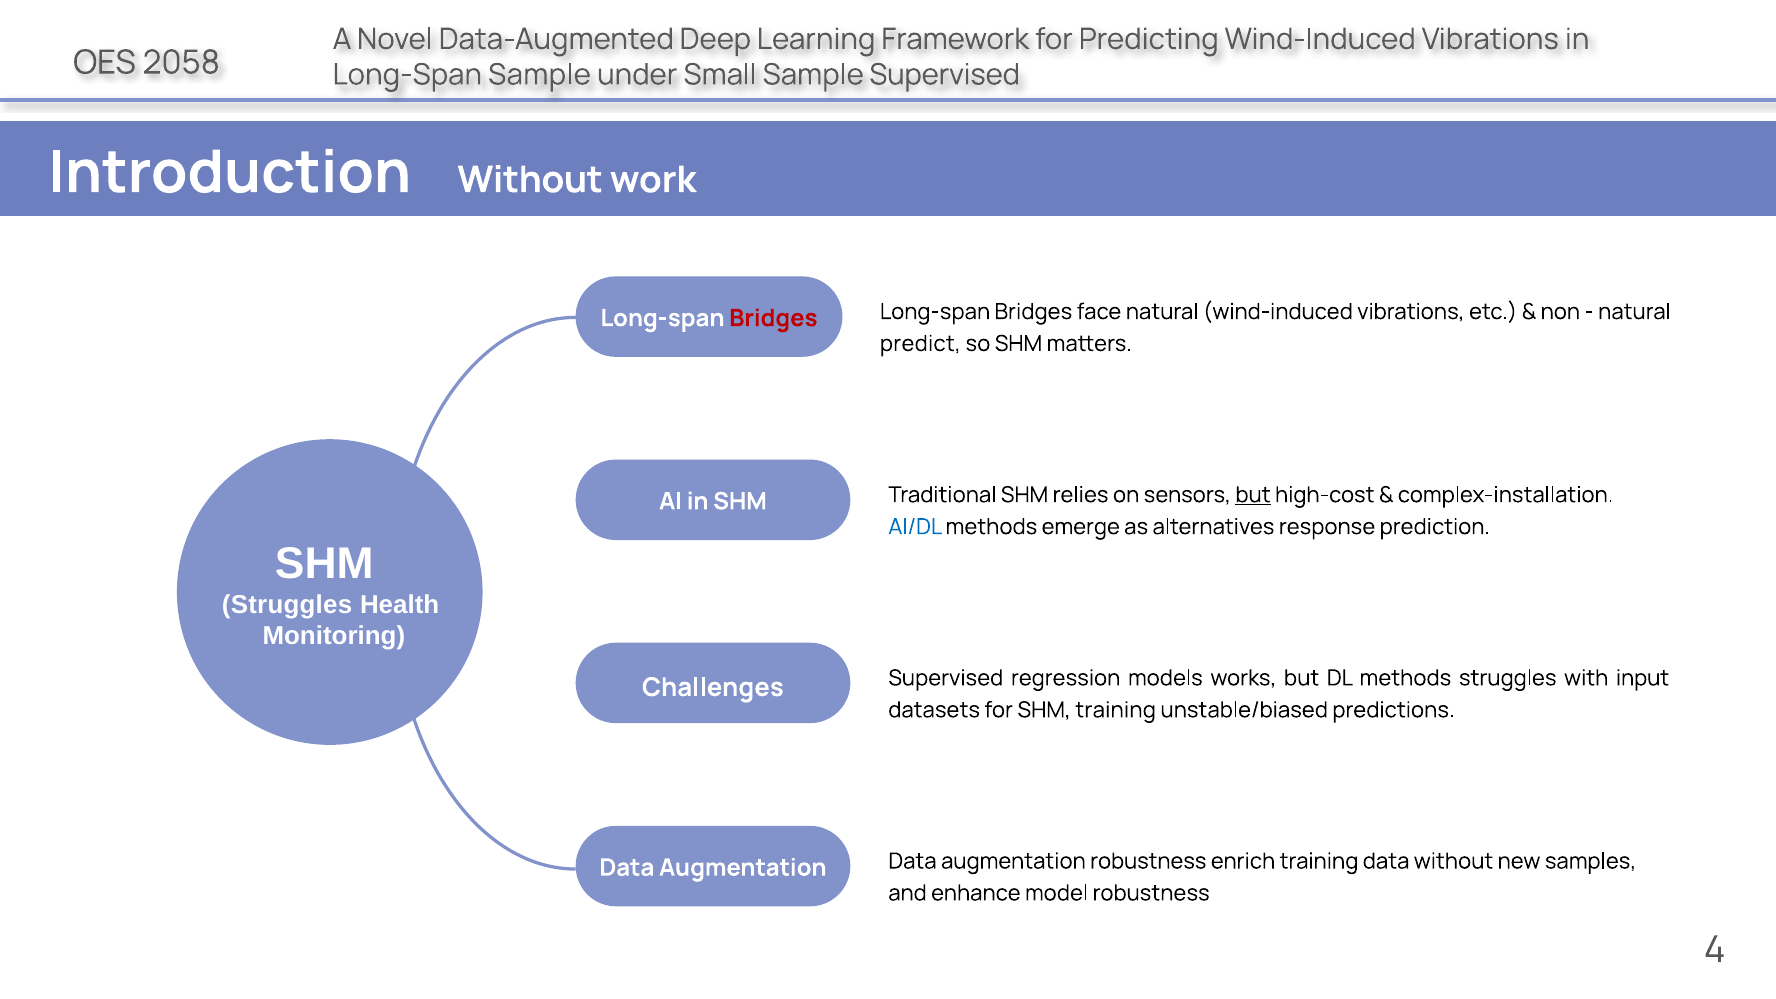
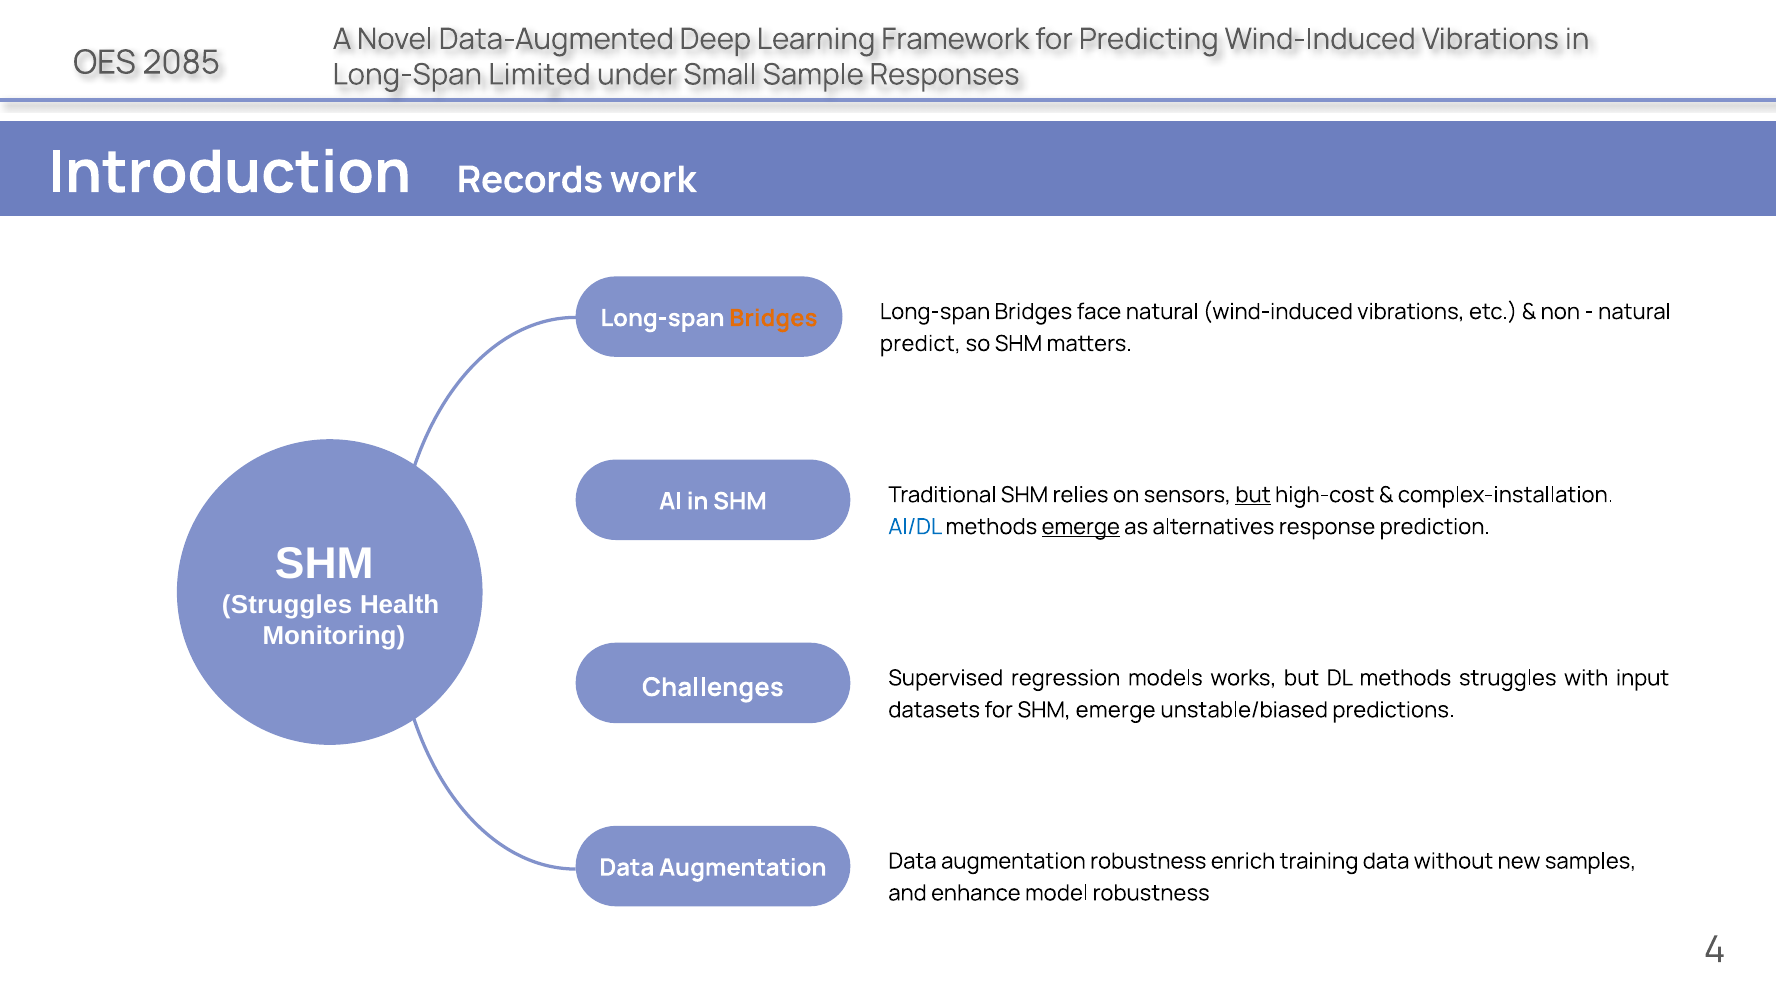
2058: 2058 -> 2085
Long-Span Sample: Sample -> Limited
Sample Supervised: Supervised -> Responses
Introduction Without: Without -> Records
Bridges at (773, 318) colour: red -> orange
emerge at (1081, 527) underline: none -> present
SHM training: training -> emerge
